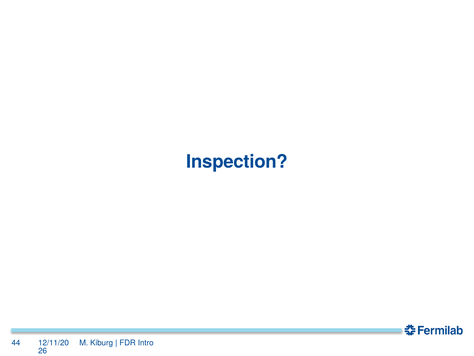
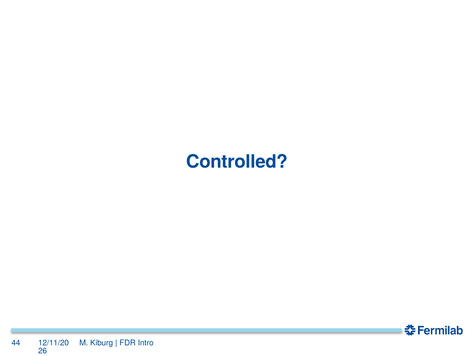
Inspection: Inspection -> Controlled
